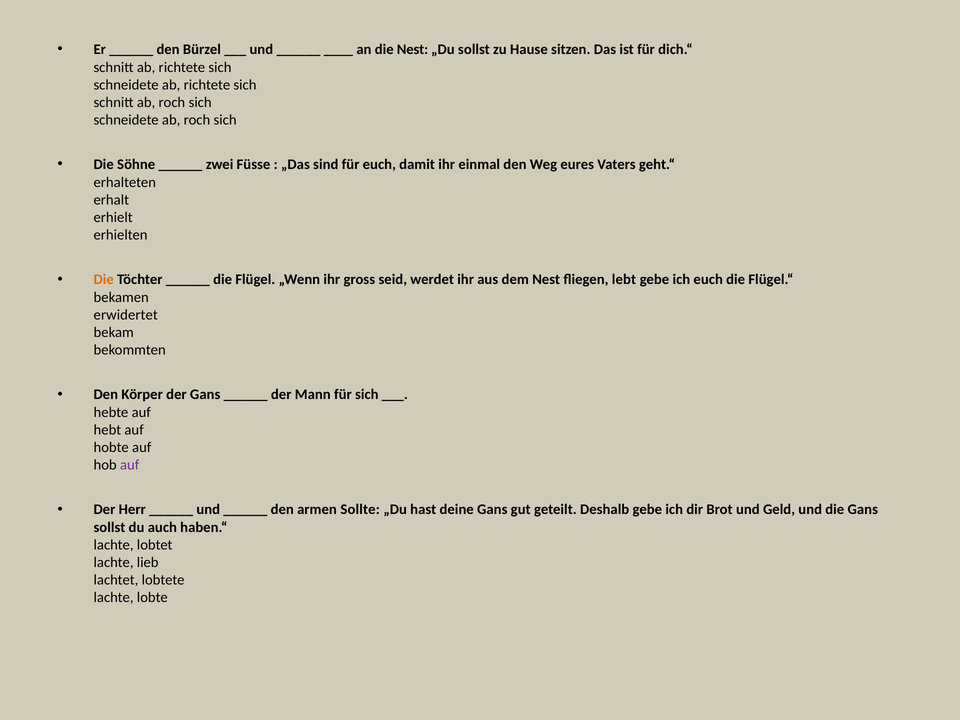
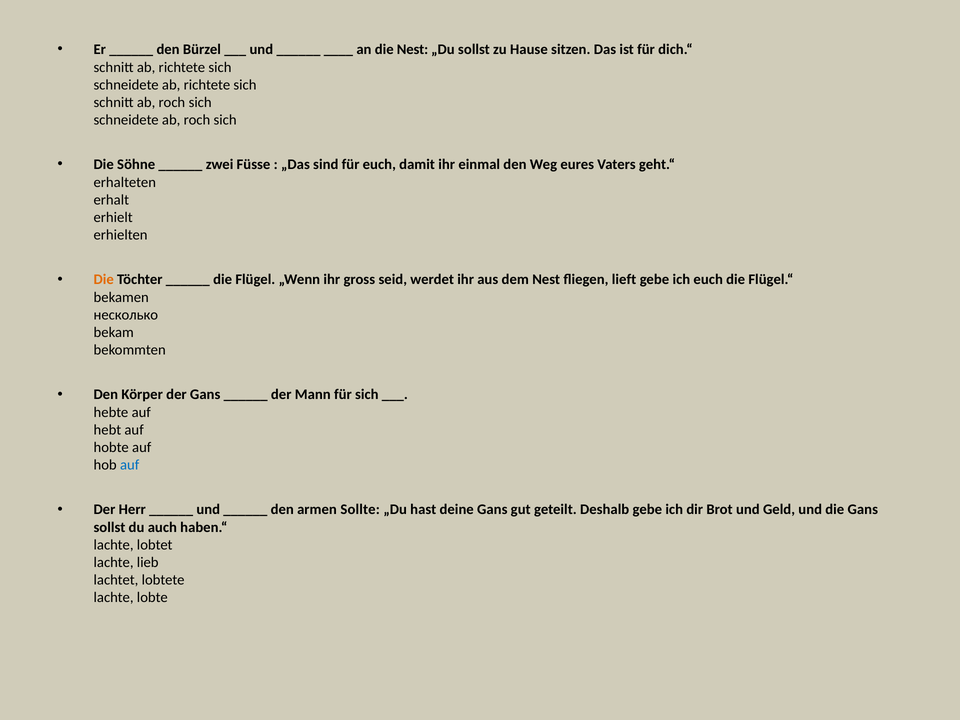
lebt: lebt -> lieft
erwidertet: erwidertet -> несколько
auf at (130, 465) colour: purple -> blue
